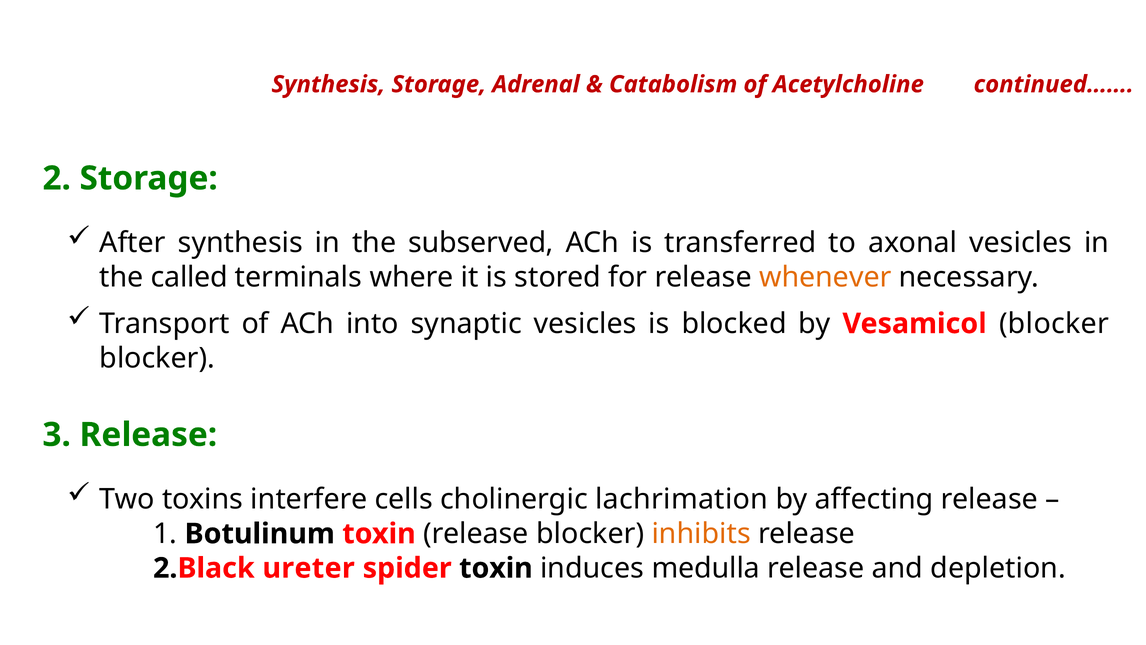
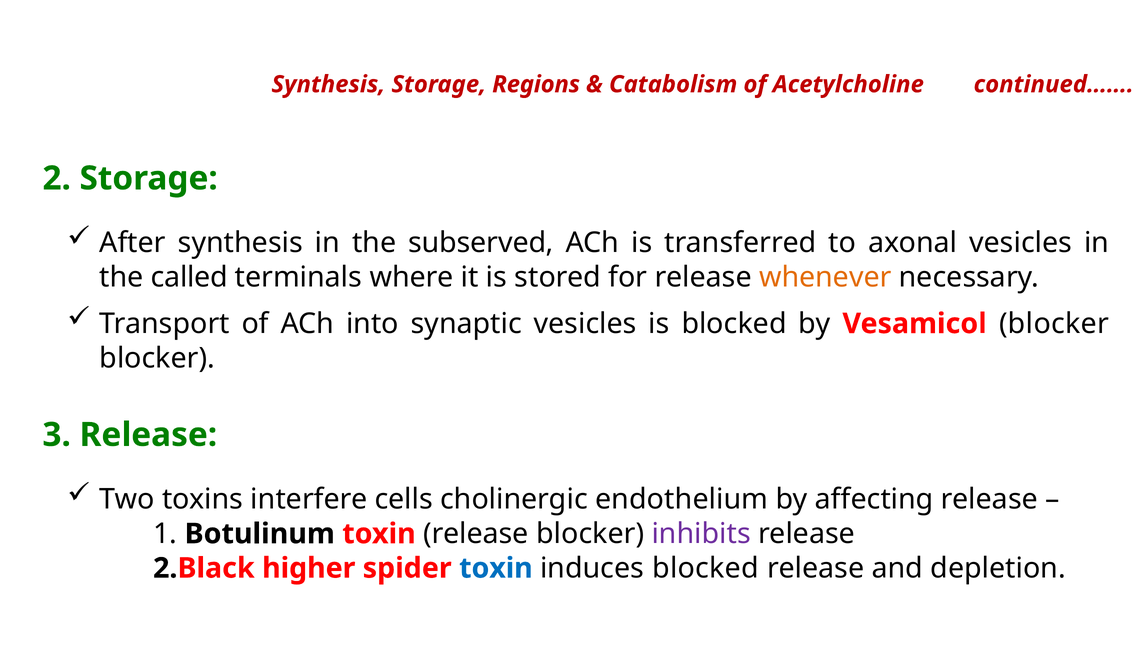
Adrenal: Adrenal -> Regions
lachrimation: lachrimation -> endothelium
inhibits colour: orange -> purple
ureter: ureter -> higher
toxin at (496, 568) colour: black -> blue
induces medulla: medulla -> blocked
